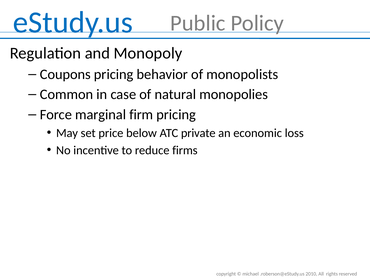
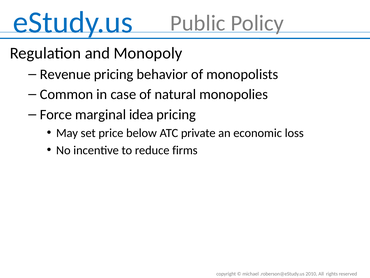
Coupons: Coupons -> Revenue
firm: firm -> idea
